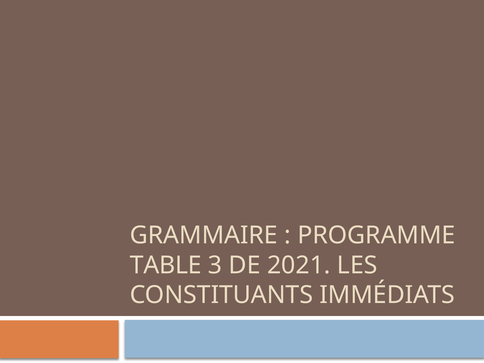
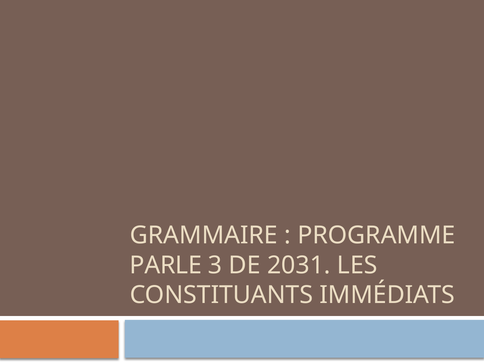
TABLE: TABLE -> PARLE
2021: 2021 -> 2031
